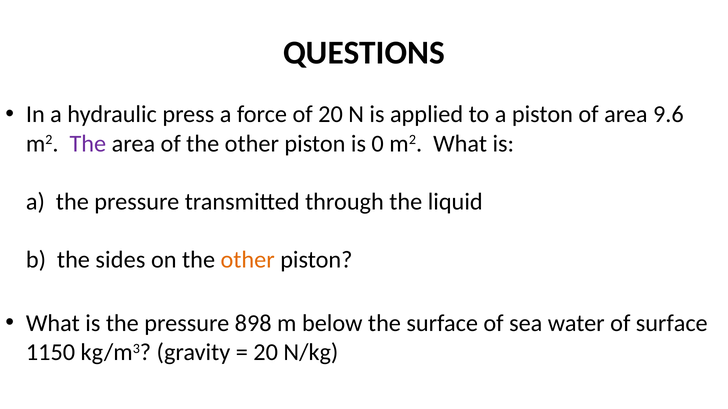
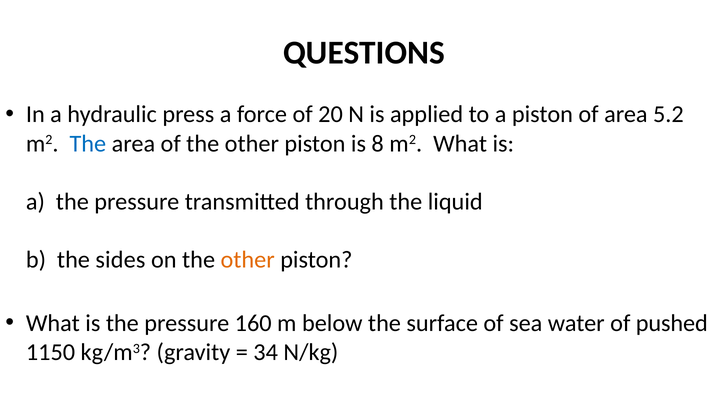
9.6: 9.6 -> 5.2
The at (88, 144) colour: purple -> blue
0: 0 -> 8
898: 898 -> 160
of surface: surface -> pushed
20 at (266, 353): 20 -> 34
